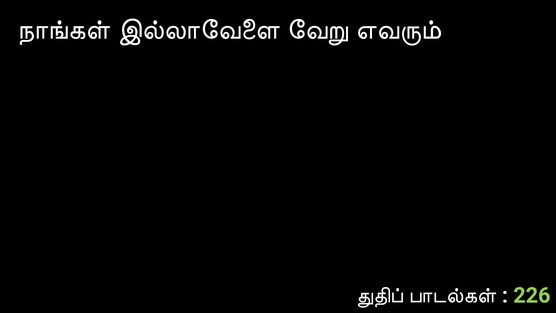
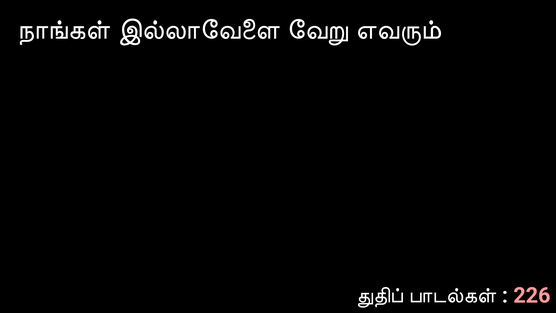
226 colour: light green -> pink
